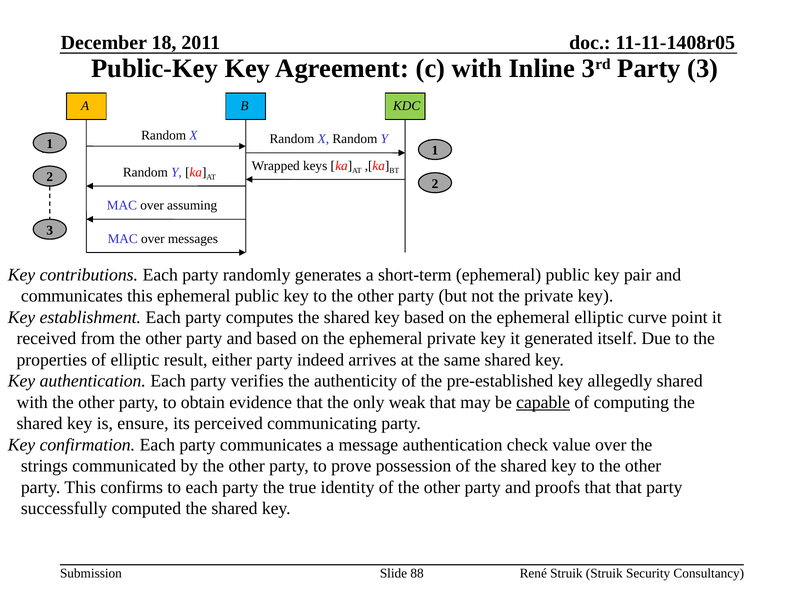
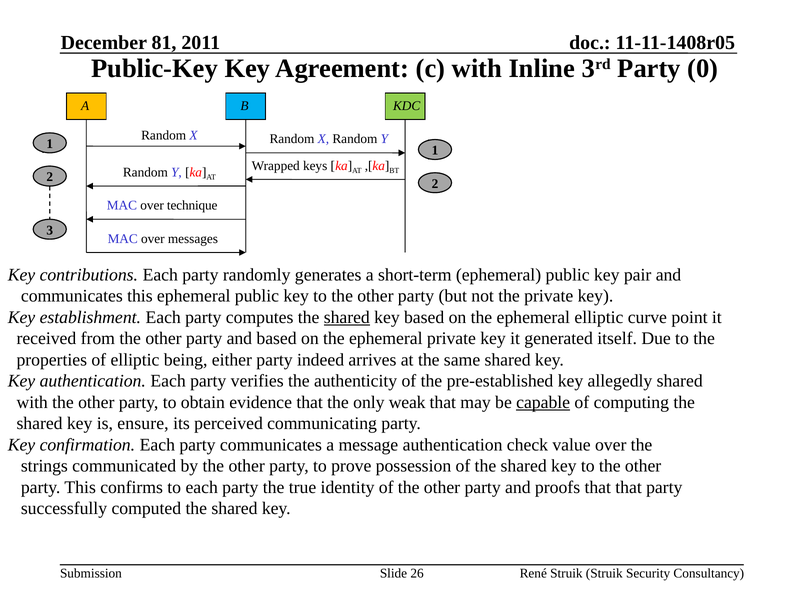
18: 18 -> 81
Party 3: 3 -> 0
assuming: assuming -> technique
shared at (347, 317) underline: none -> present
result: result -> being
88: 88 -> 26
